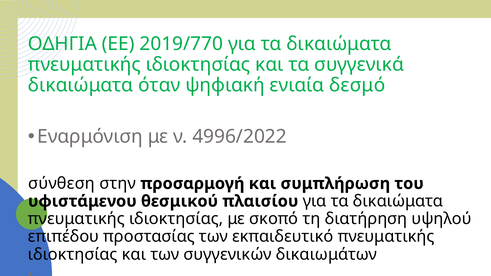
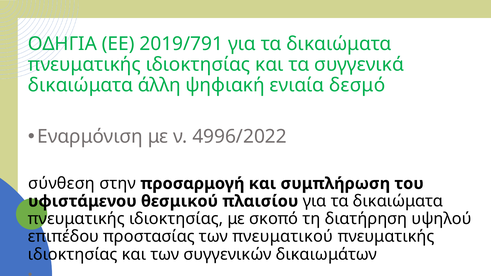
2019/770: 2019/770 -> 2019/791
όταν: όταν -> άλλη
εκπαιδευτικό: εκπαιδευτικό -> πνευματικού
